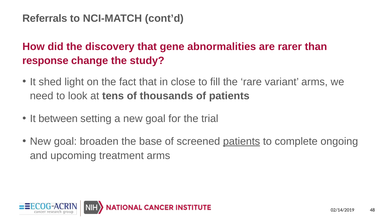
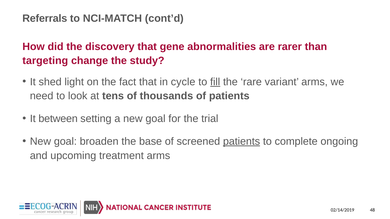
response: response -> targeting
close: close -> cycle
fill underline: none -> present
